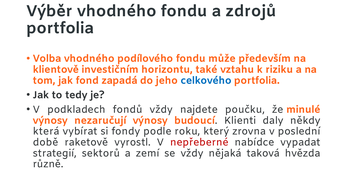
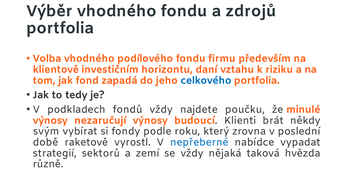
může: může -> firmu
také: také -> daní
daly: daly -> brát
která: která -> svým
nepřeberné colour: red -> blue
